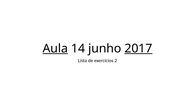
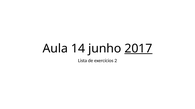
Aula underline: present -> none
